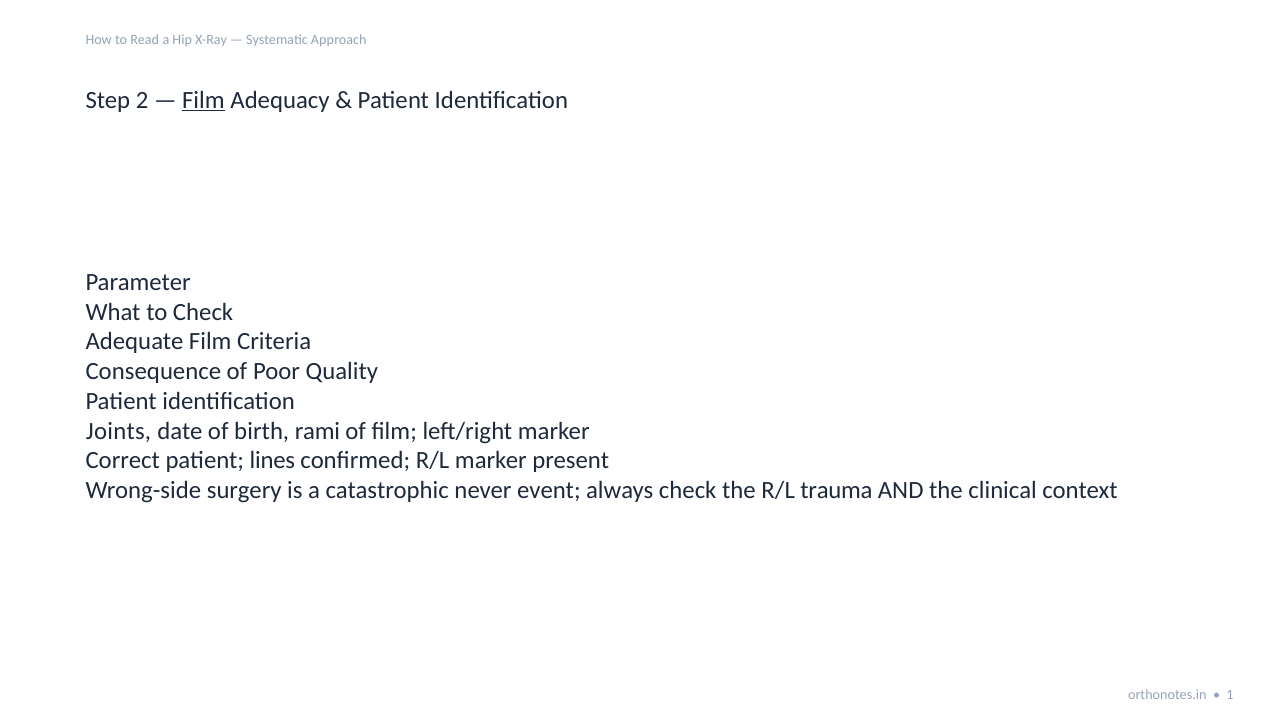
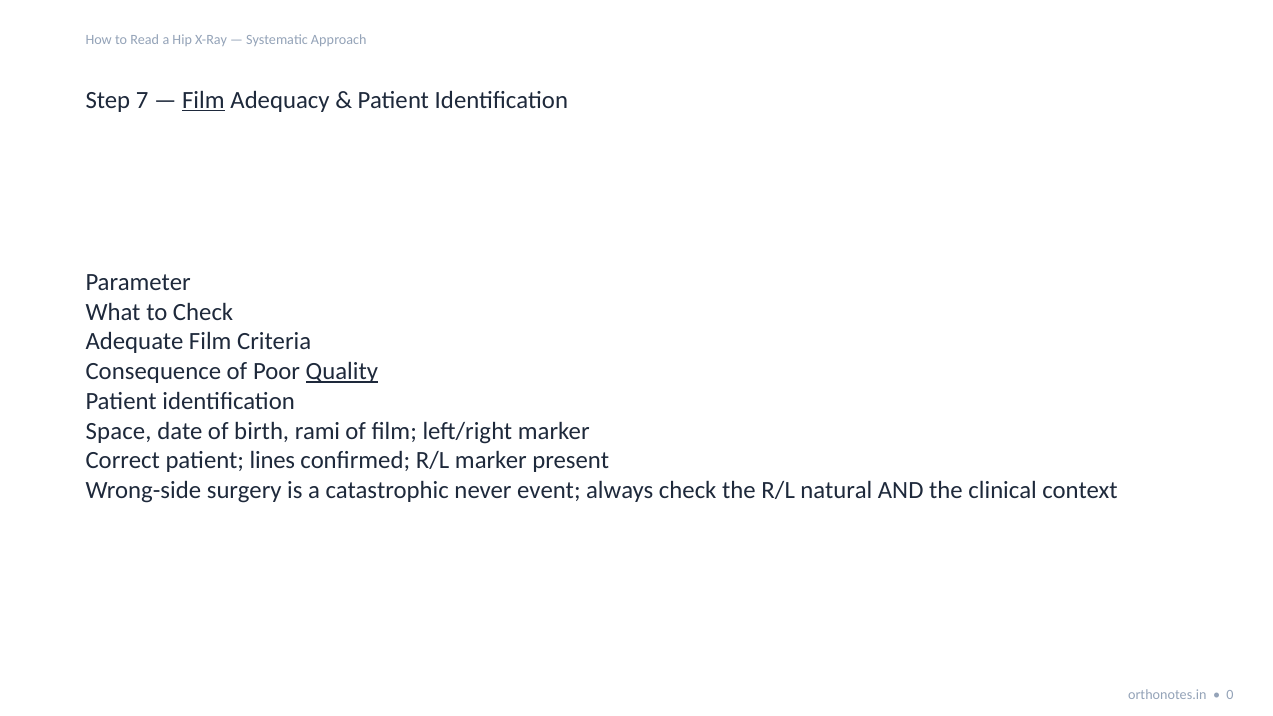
2: 2 -> 7
Quality underline: none -> present
Joints: Joints -> Space
trauma: trauma -> natural
1: 1 -> 0
